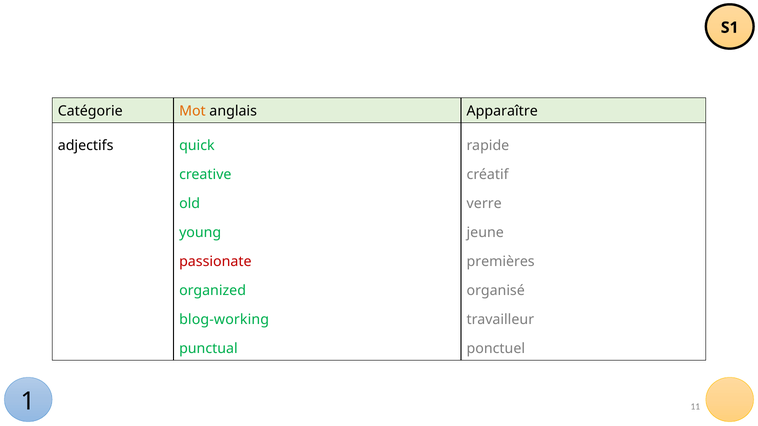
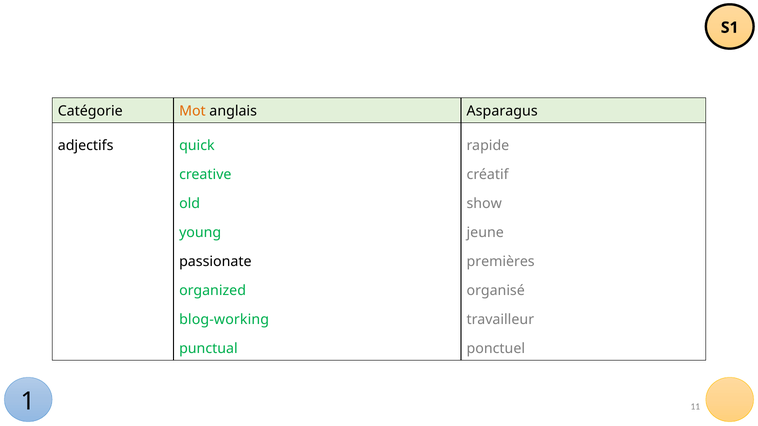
Apparaître: Apparaître -> Asparagus
verre: verre -> show
passionate colour: red -> black
